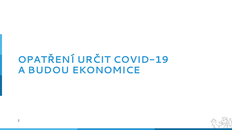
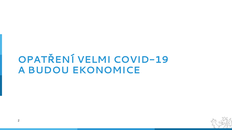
URČIT: URČIT -> VELMI
